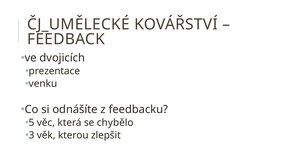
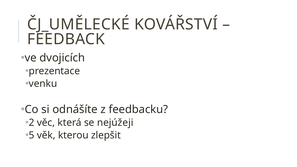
5: 5 -> 2
chybělo: chybělo -> nejúžeji
3: 3 -> 5
